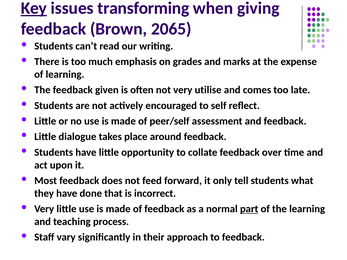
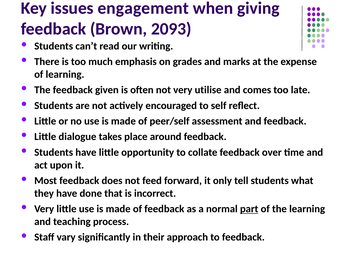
Key underline: present -> none
transforming: transforming -> engagement
2065: 2065 -> 2093
